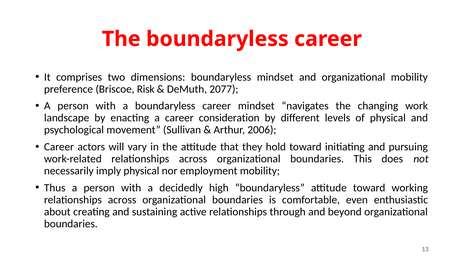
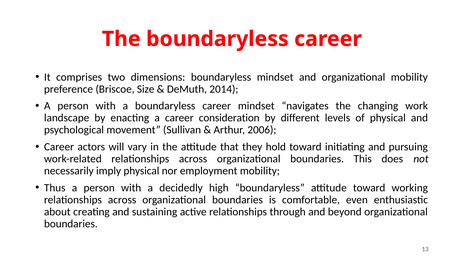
Risk: Risk -> Size
2077: 2077 -> 2014
